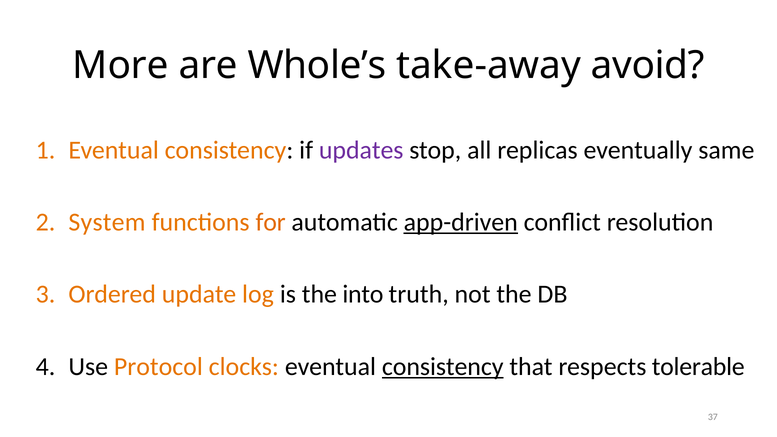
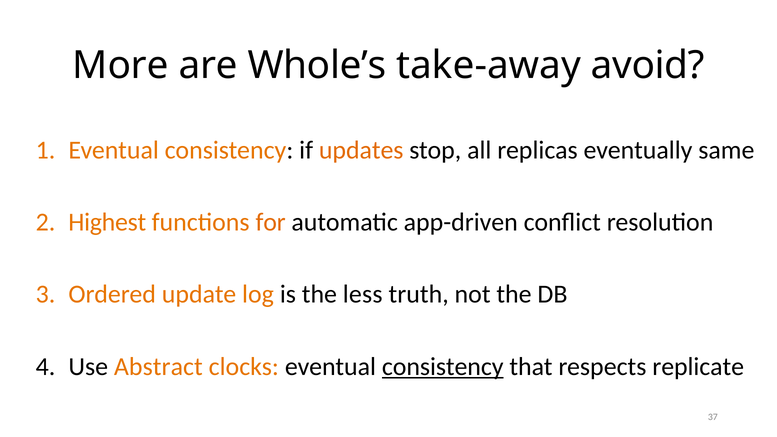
updates colour: purple -> orange
System: System -> Highest
app-driven underline: present -> none
into: into -> less
Protocol: Protocol -> Abstract
tolerable: tolerable -> replicate
